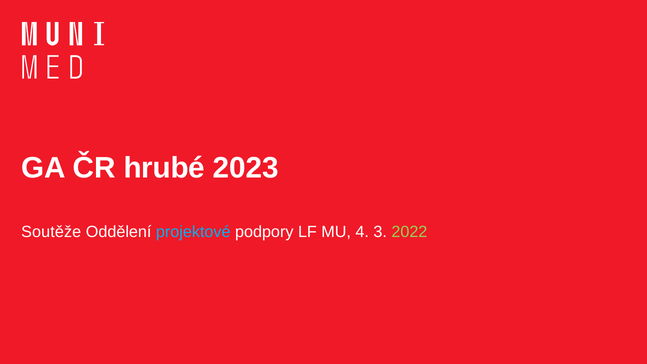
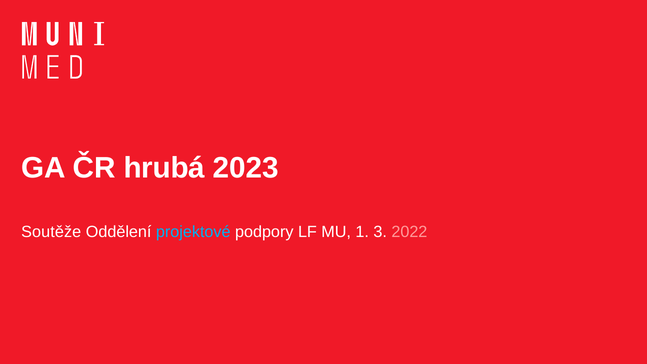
hrubé: hrubé -> hrubá
4: 4 -> 1
2022 colour: light green -> pink
